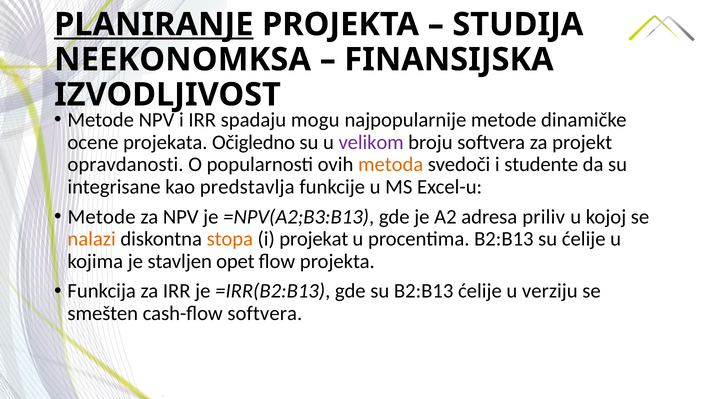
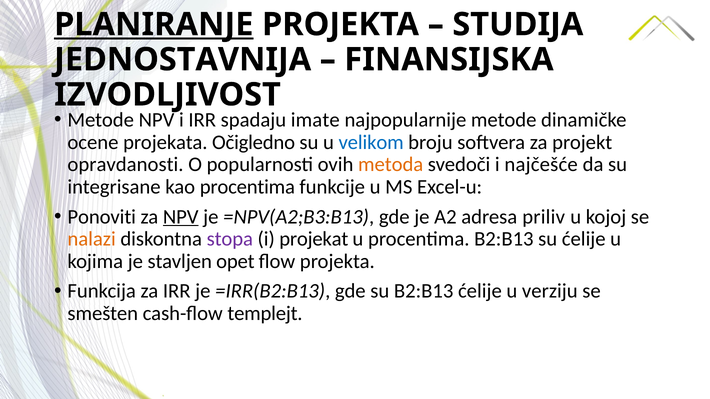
NEEKONOMKSA: NEEKONOMKSA -> JEDNOSTAVNIJA
mogu: mogu -> imate
velikom colour: purple -> blue
studente: studente -> najčešće
kao predstavlja: predstavlja -> procentima
Metode at (102, 217): Metode -> Ponoviti
NPV at (181, 217) underline: none -> present
stopa colour: orange -> purple
cash-flow softvera: softvera -> templejt
